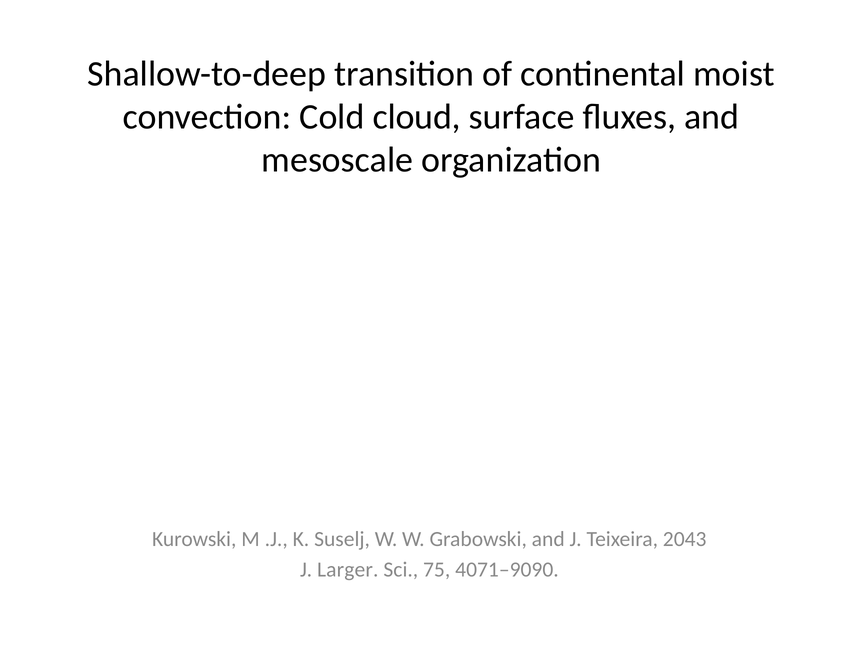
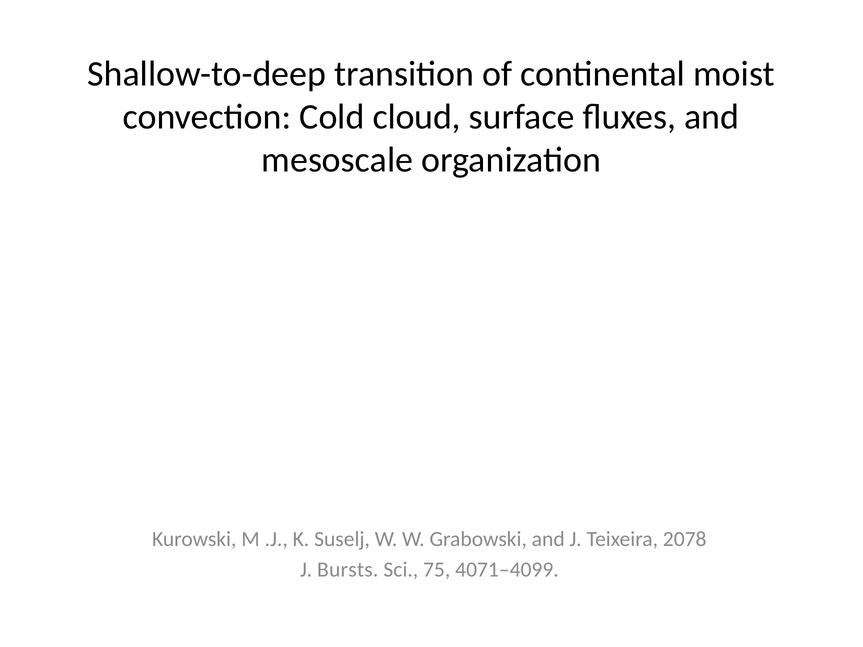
2043: 2043 -> 2078
Larger: Larger -> Bursts
4071–9090: 4071–9090 -> 4071–4099
